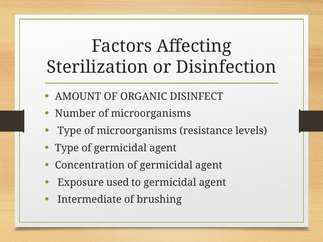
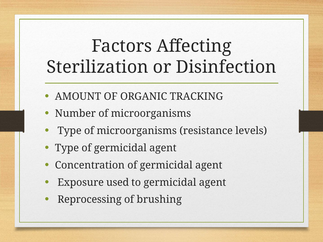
DISINFECT: DISINFECT -> TRACKING
Intermediate: Intermediate -> Reprocessing
